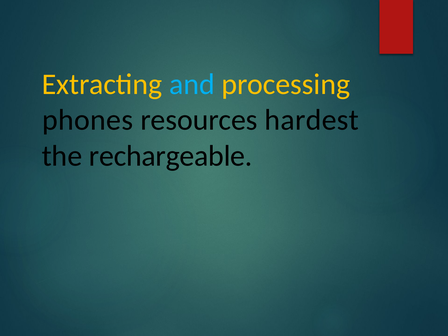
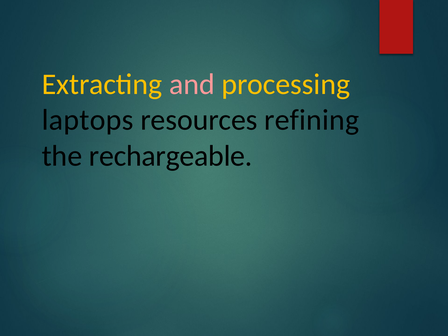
and colour: light blue -> pink
phones: phones -> laptops
hardest: hardest -> refining
